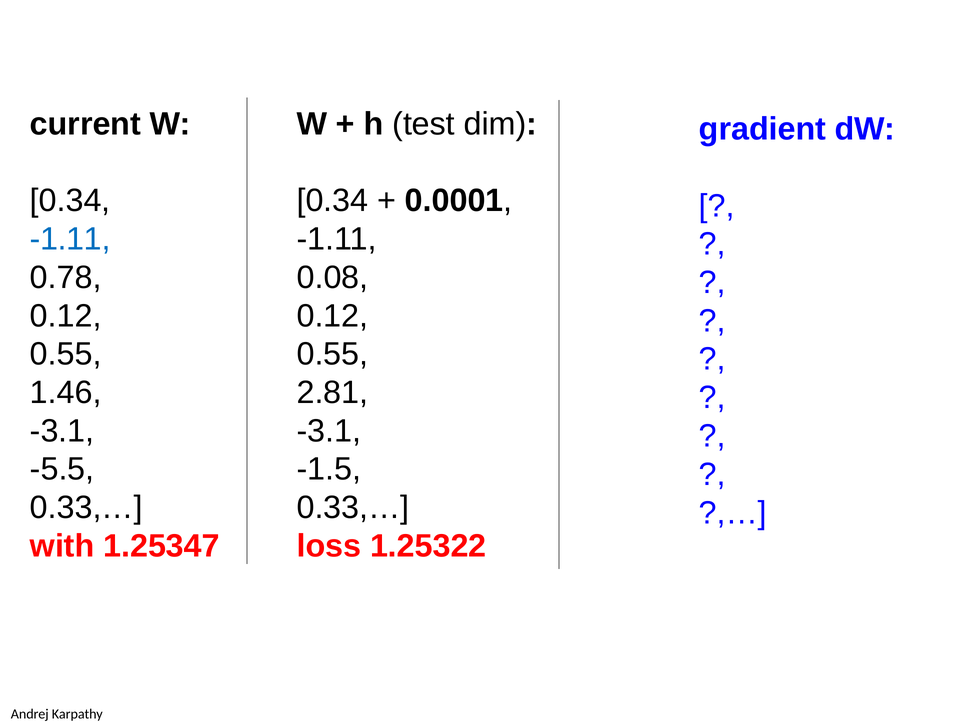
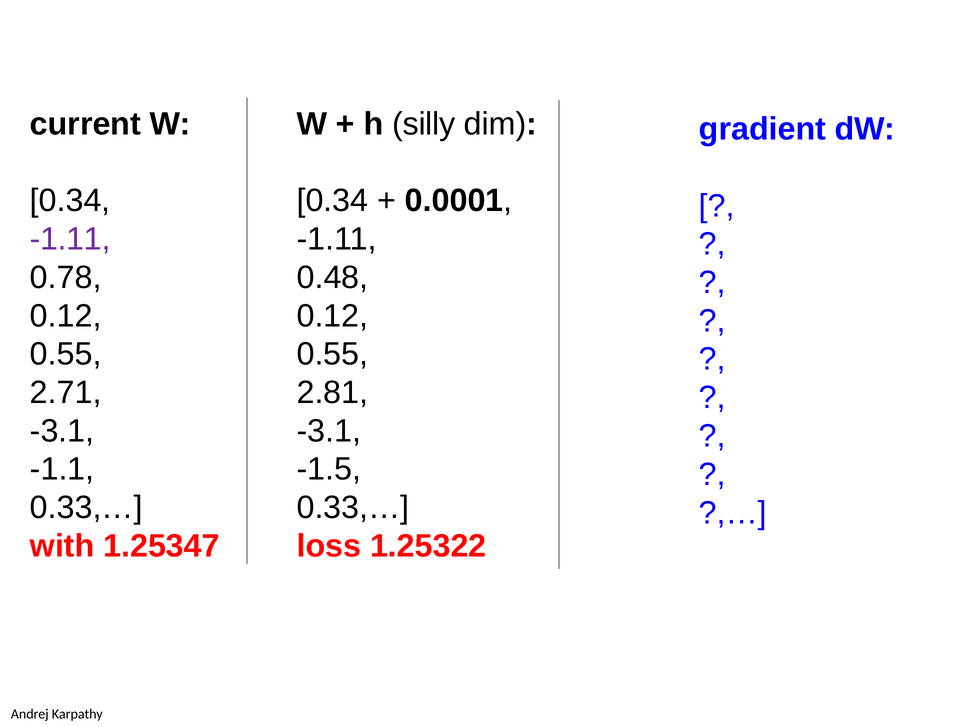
test: test -> silly
-1.11 at (70, 239) colour: blue -> purple
0.08: 0.08 -> 0.48
1.46: 1.46 -> 2.71
-5.5: -5.5 -> -1.1
